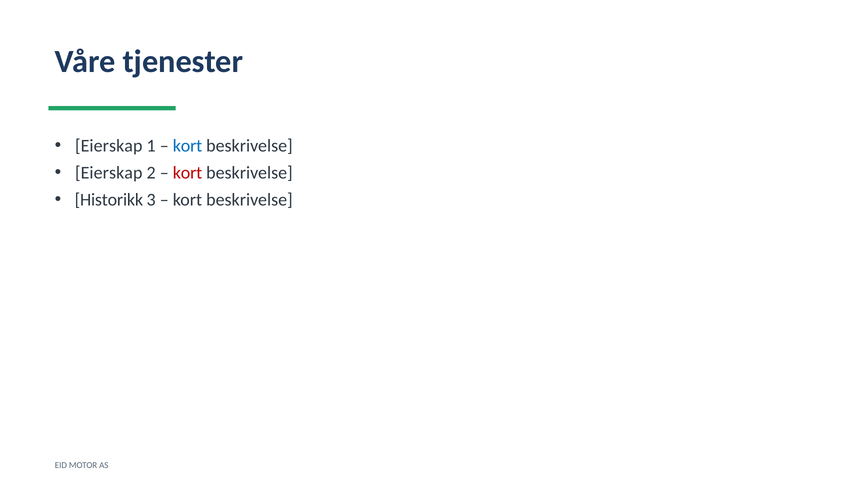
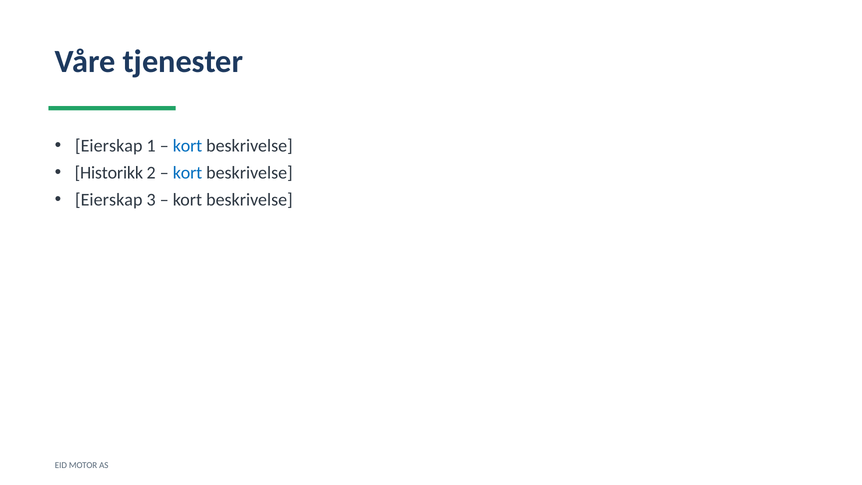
Eierskap at (109, 173): Eierskap -> Historikk
kort at (188, 173) colour: red -> blue
Historikk at (109, 200): Historikk -> Eierskap
